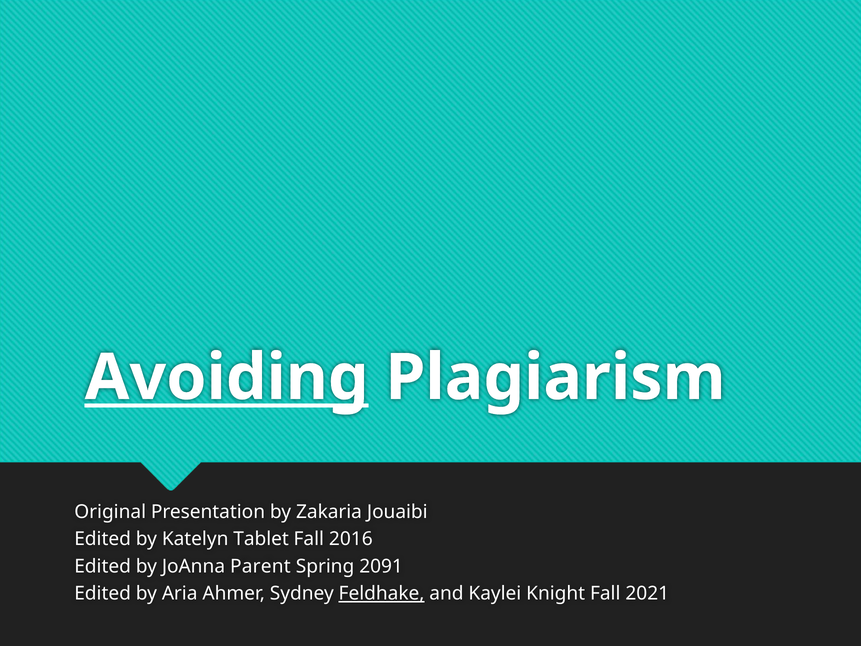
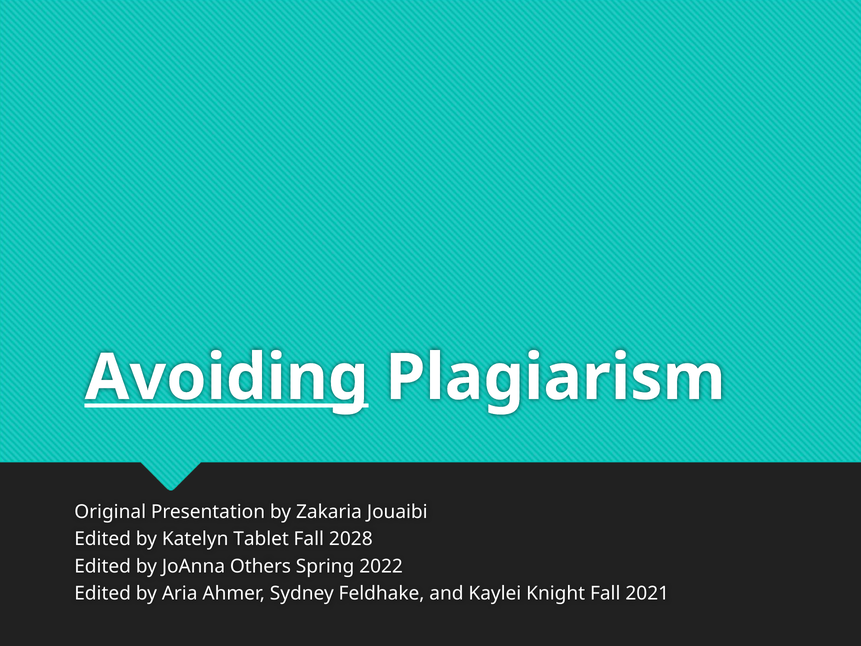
2016: 2016 -> 2028
Parent: Parent -> Others
2091: 2091 -> 2022
Feldhake underline: present -> none
